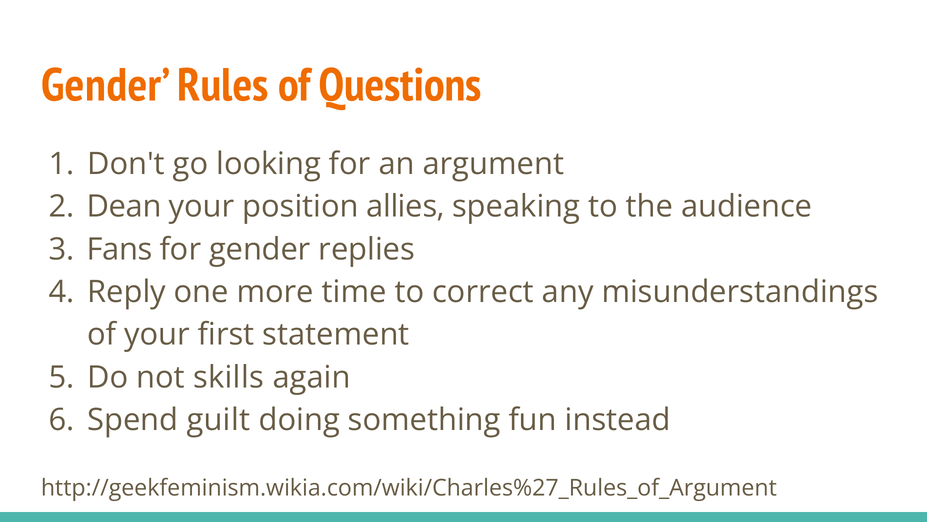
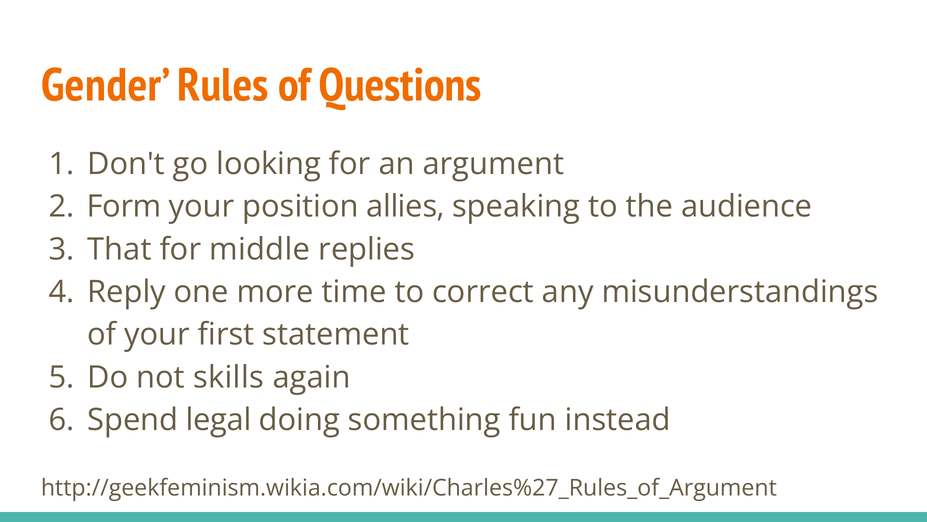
Dean: Dean -> Form
Fans: Fans -> That
for gender: gender -> middle
guilt: guilt -> legal
